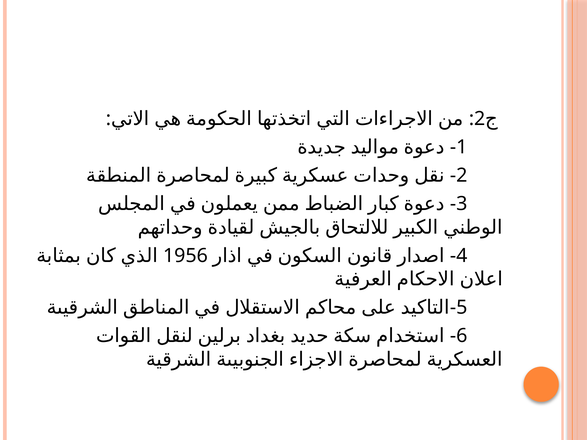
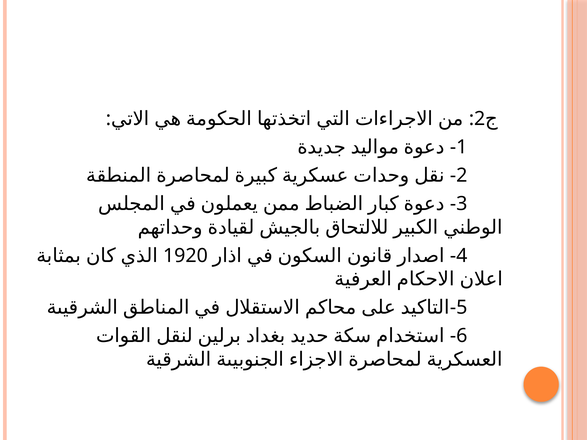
1956: 1956 -> 1920
